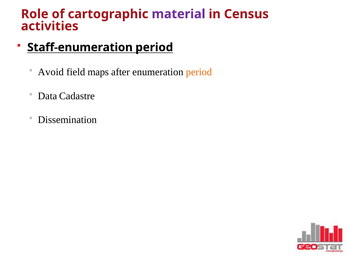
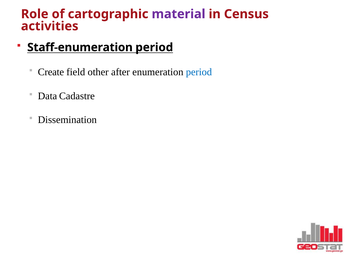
Avoid: Avoid -> Create
maps: maps -> other
period at (199, 72) colour: orange -> blue
